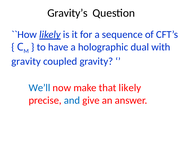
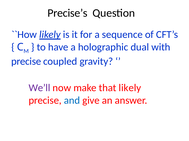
Gravity’s: Gravity’s -> Precise’s
gravity at (26, 62): gravity -> precise
We’ll colour: blue -> purple
